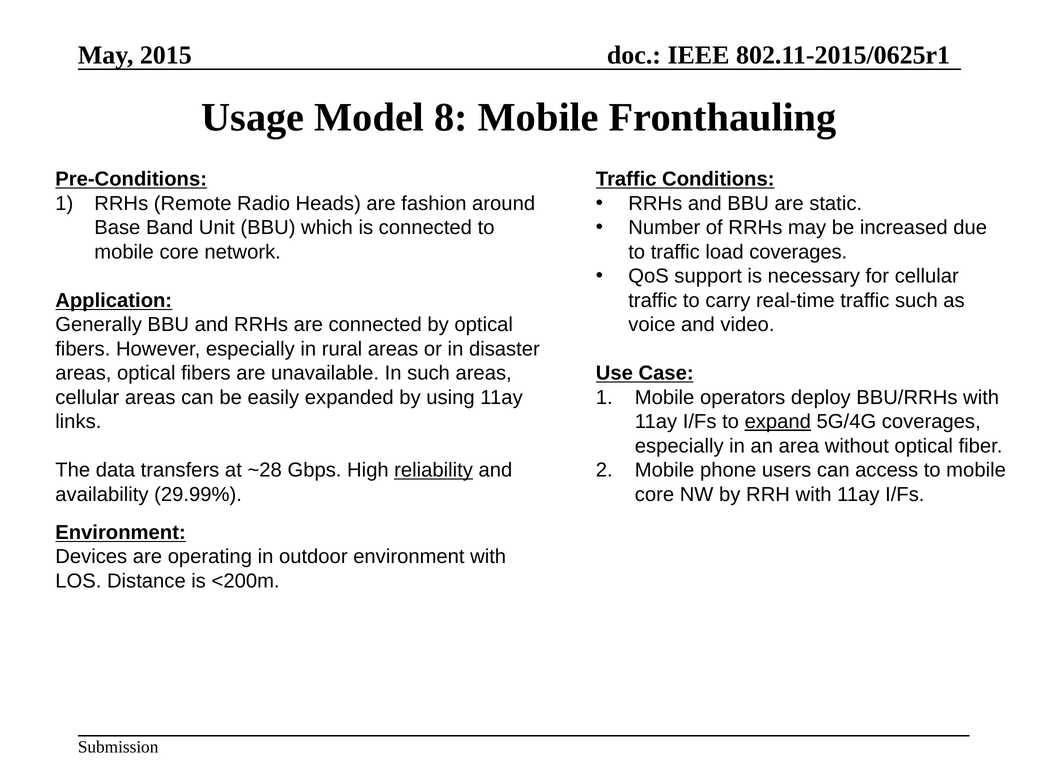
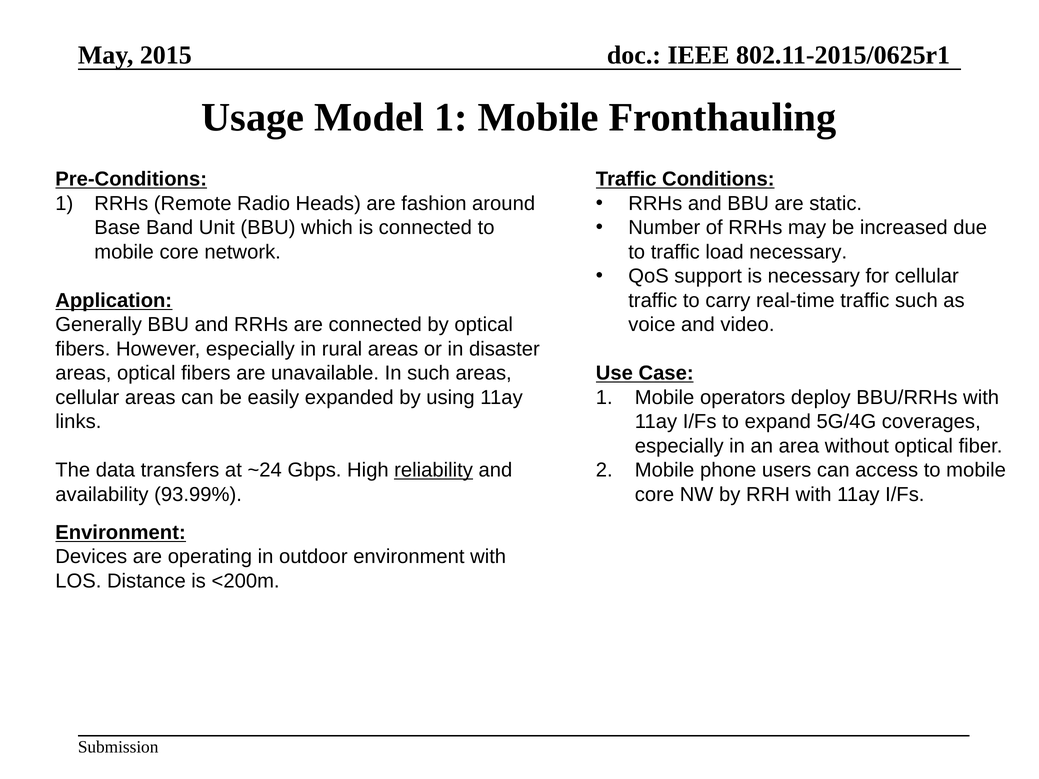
Model 8: 8 -> 1
load coverages: coverages -> necessary
expand underline: present -> none
~28: ~28 -> ~24
29.99%: 29.99% -> 93.99%
